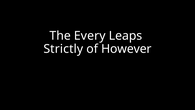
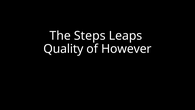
Every: Every -> Steps
Strictly: Strictly -> Quality
